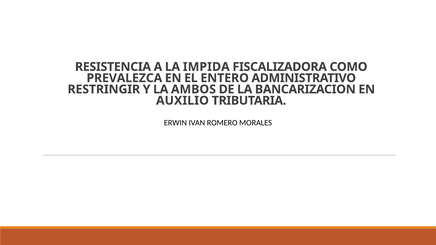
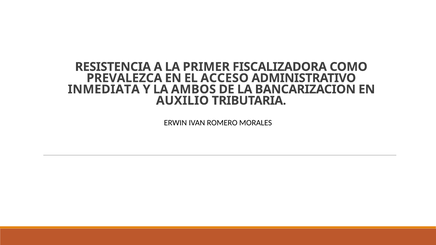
IMPIDA: IMPIDA -> PRIMER
ENTERO: ENTERO -> ACCESO
RESTRINGIR: RESTRINGIR -> INMEDIATA
